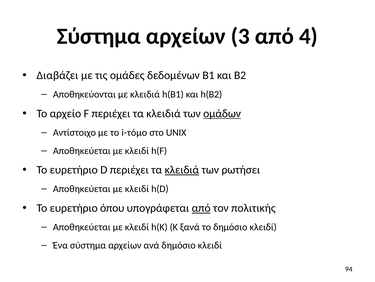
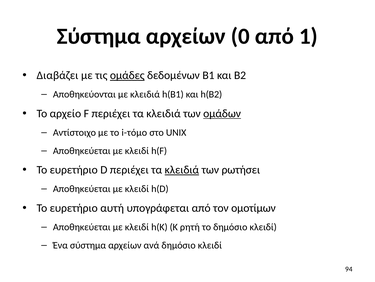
3: 3 -> 0
4: 4 -> 1
ομάδες underline: none -> present
όπου: όπου -> αυτή
από at (201, 208) underline: present -> none
πολιτικής: πολιτικής -> ομοτίμων
ξανά: ξανά -> ρητή
